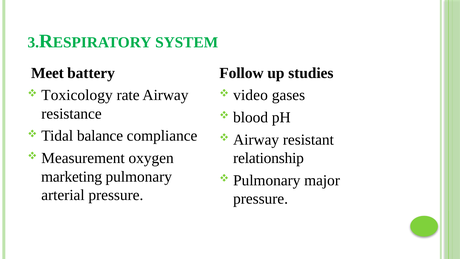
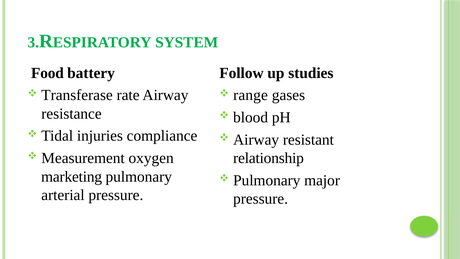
Meet: Meet -> Food
Toxicology: Toxicology -> Transferase
video: video -> range
balance: balance -> injuries
